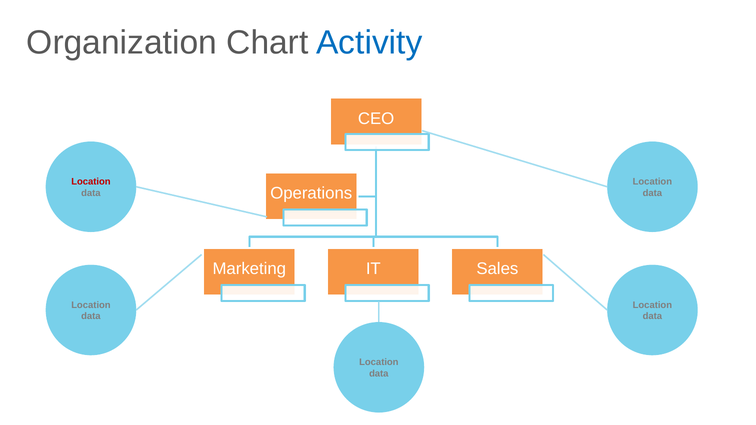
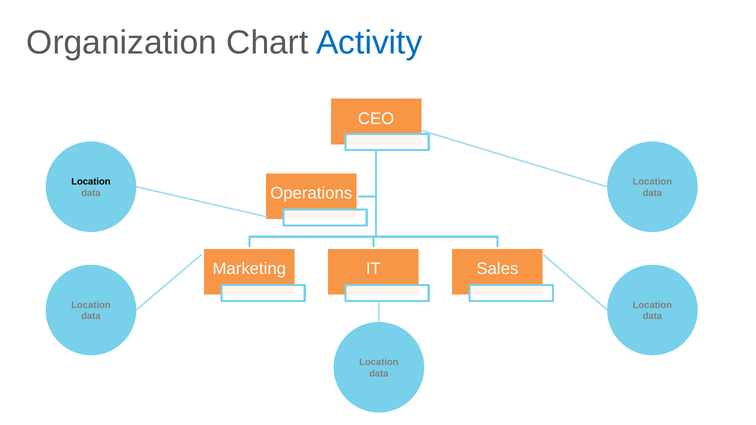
Location at (91, 182) colour: red -> black
